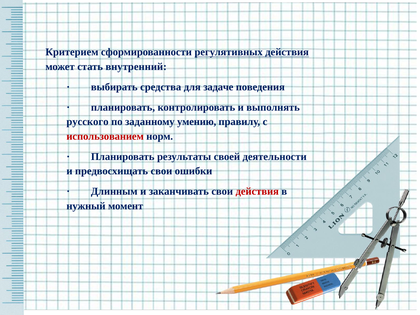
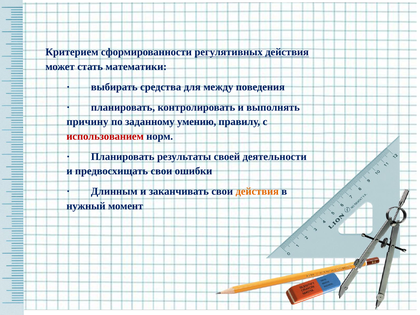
внутренний: внутренний -> математики
задаче: задаче -> между
русского: русского -> причину
действия at (257, 191) colour: red -> orange
